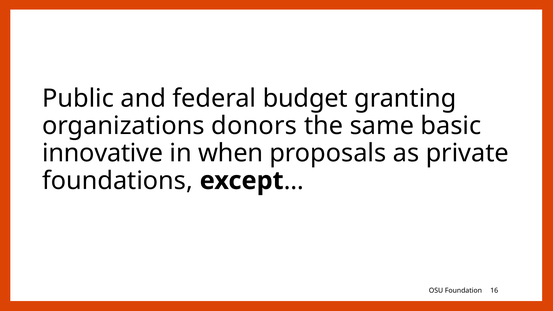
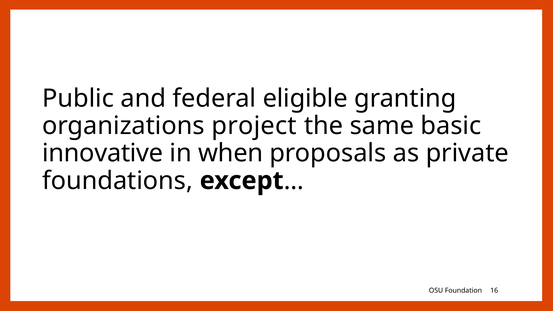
budget: budget -> eligible
donors: donors -> project
